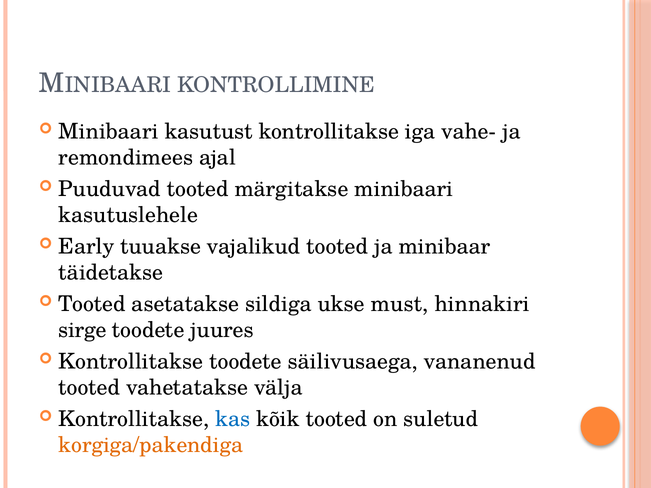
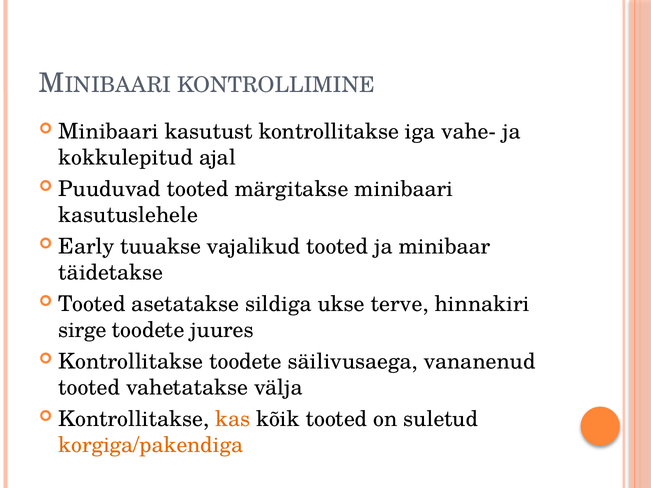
remondimees: remondimees -> kokkulepitud
must: must -> terve
kas colour: blue -> orange
